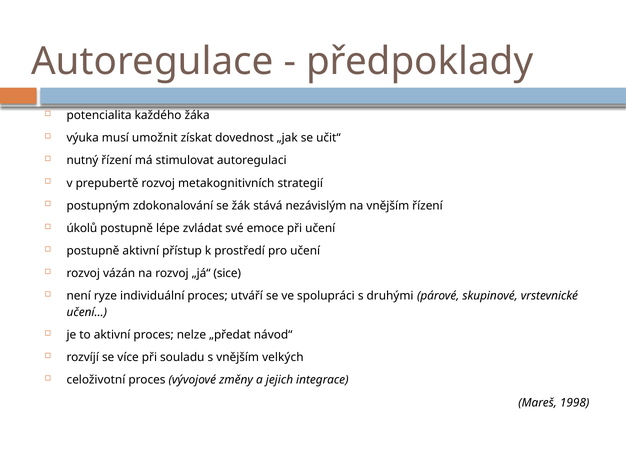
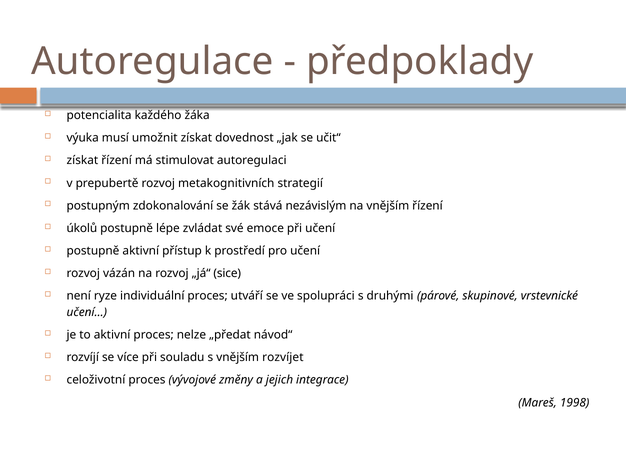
nutný at (82, 160): nutný -> získat
velkých: velkých -> rozvíjet
